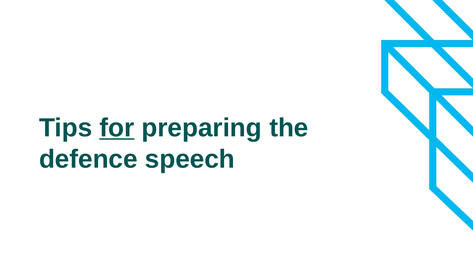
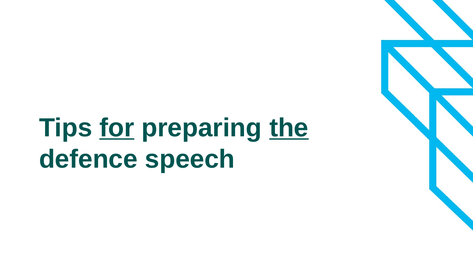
the underline: none -> present
